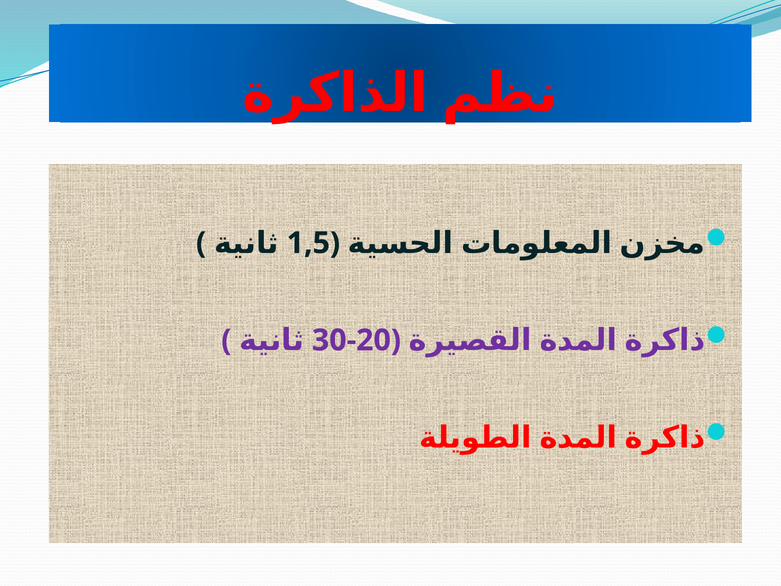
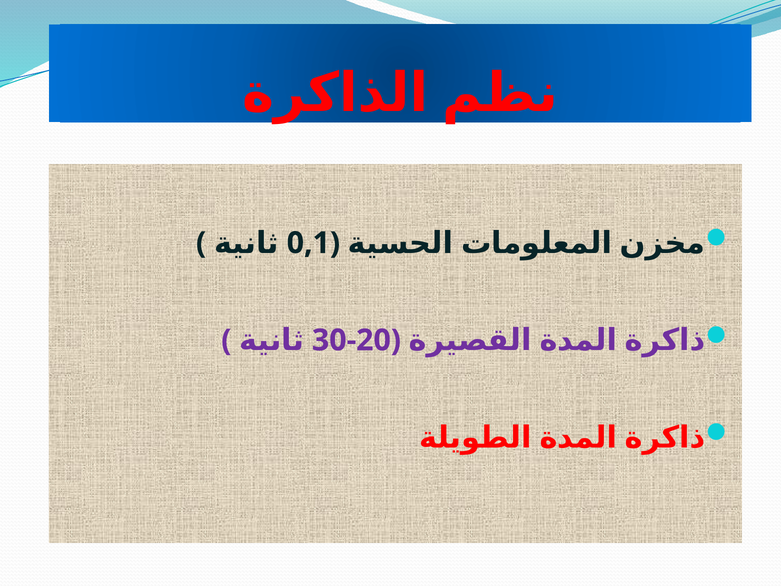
1,5: 1,5 -> 0,1
